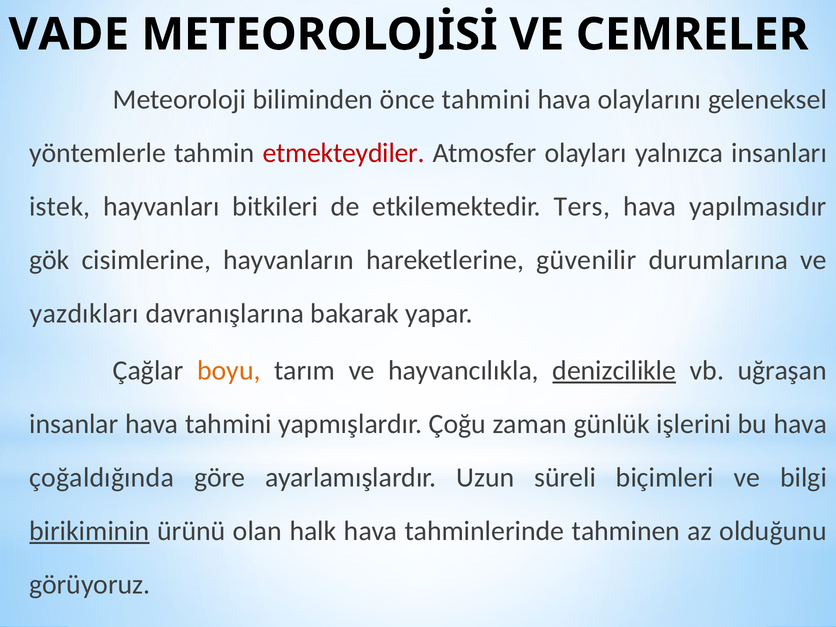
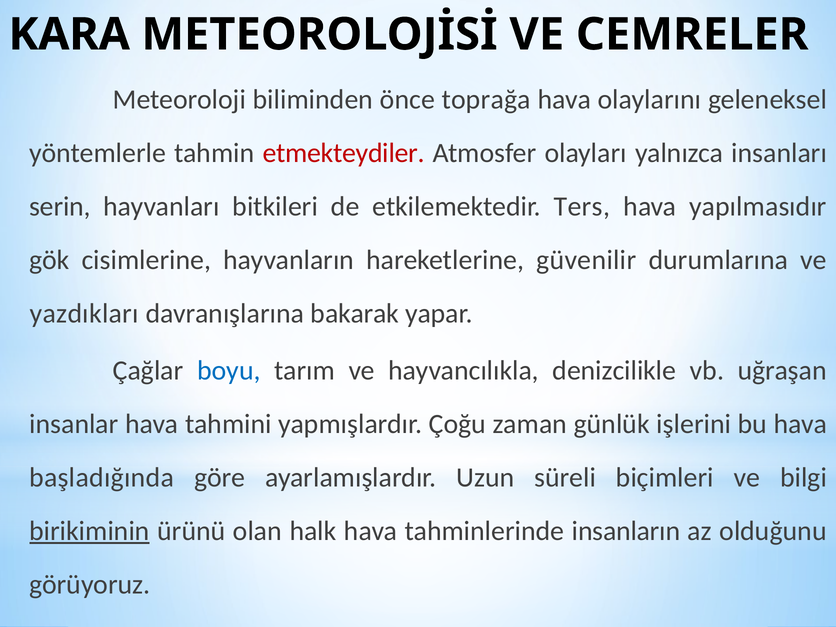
VADE: VADE -> KARA
önce tahmini: tahmini -> toprağa
istek: istek -> serin
boyu colour: orange -> blue
denizcilikle underline: present -> none
çoğaldığında: çoğaldığında -> başladığında
tahminen: tahminen -> insanların
